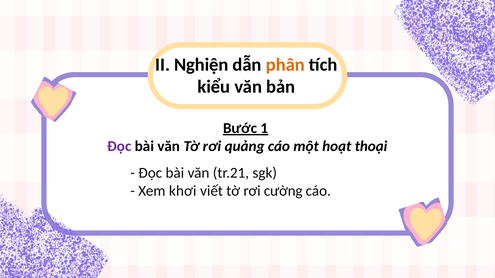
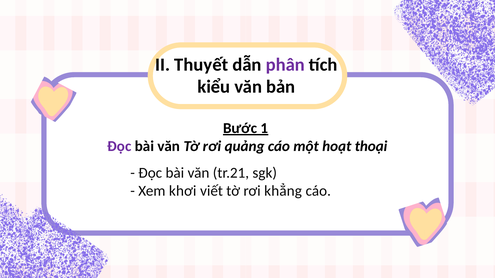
Nghiện: Nghiện -> Thuyết
phân colour: orange -> purple
cường: cường -> khẳng
